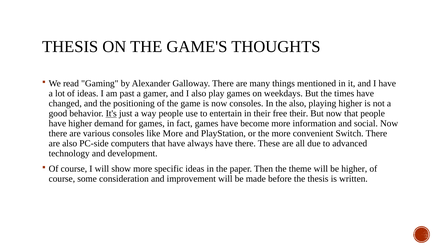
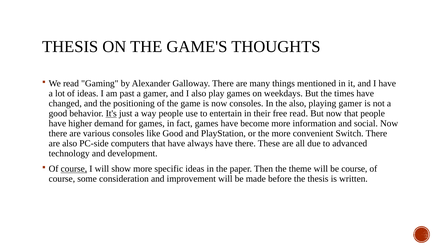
playing higher: higher -> gamer
free their: their -> read
like More: More -> Good
course at (74, 169) underline: none -> present
be higher: higher -> course
